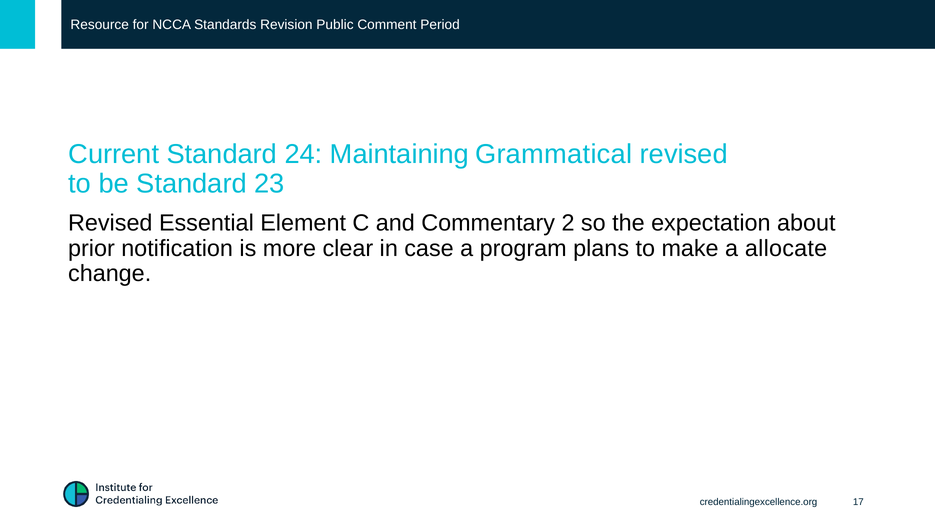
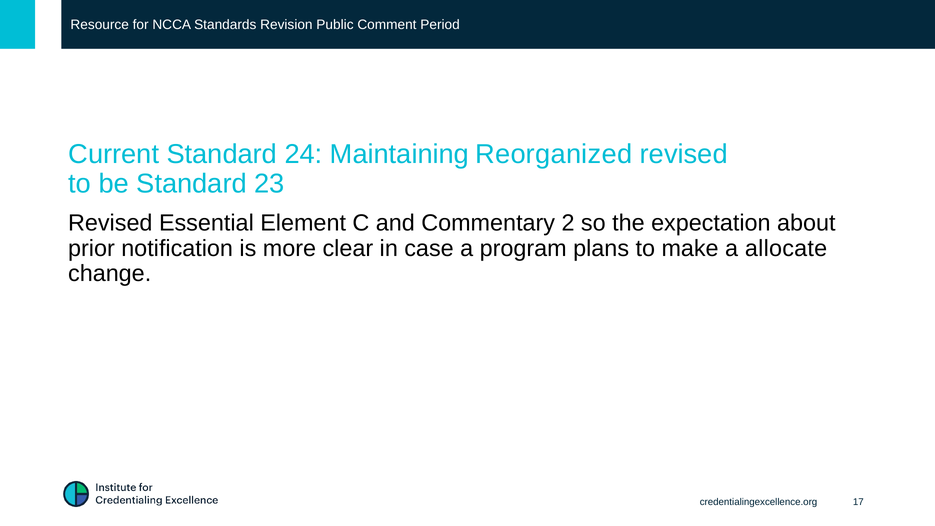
Grammatical: Grammatical -> Reorganized
